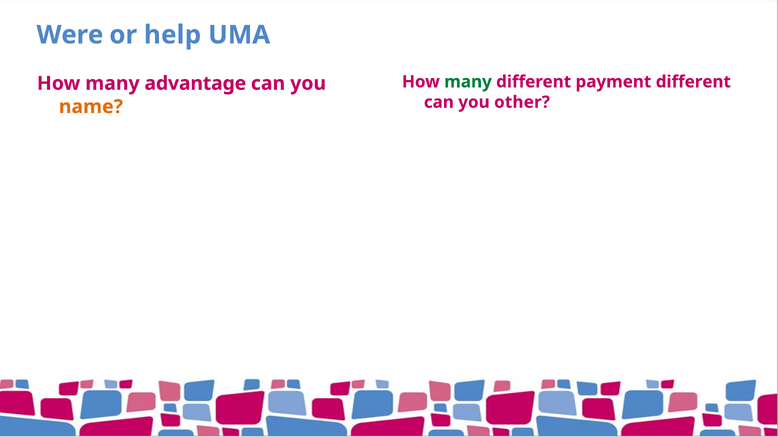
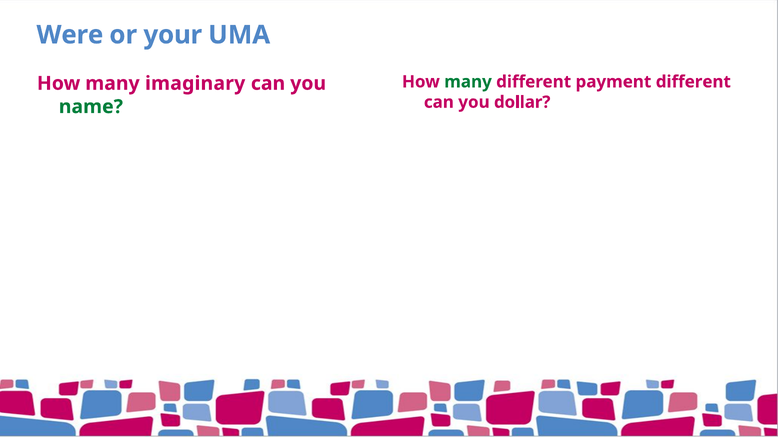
help: help -> your
advantage: advantage -> imaginary
other: other -> dollar
name colour: orange -> green
